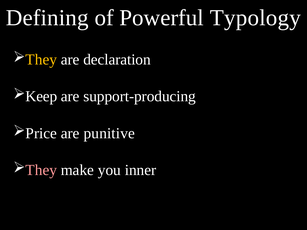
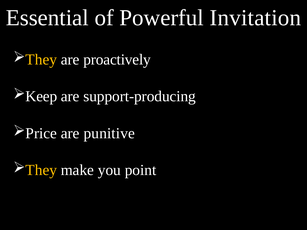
Defining: Defining -> Essential
Typology: Typology -> Invitation
declaration: declaration -> proactively
They at (41, 170) colour: pink -> yellow
inner: inner -> point
